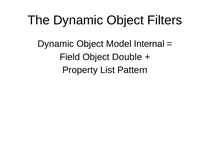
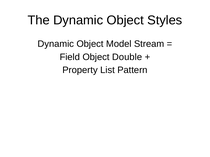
Filters: Filters -> Styles
Internal: Internal -> Stream
